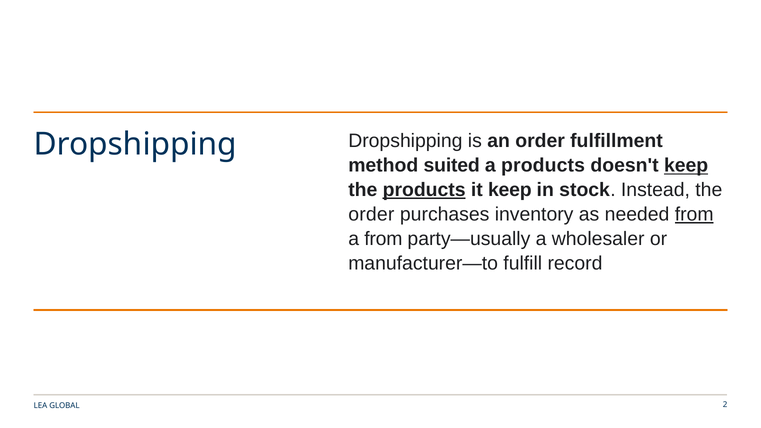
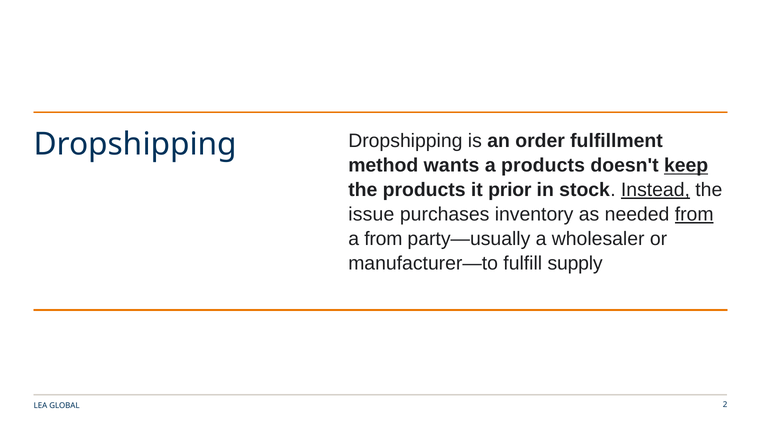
suited: suited -> wants
products at (424, 190) underline: present -> none
it keep: keep -> prior
Instead underline: none -> present
order at (371, 214): order -> issue
record: record -> supply
